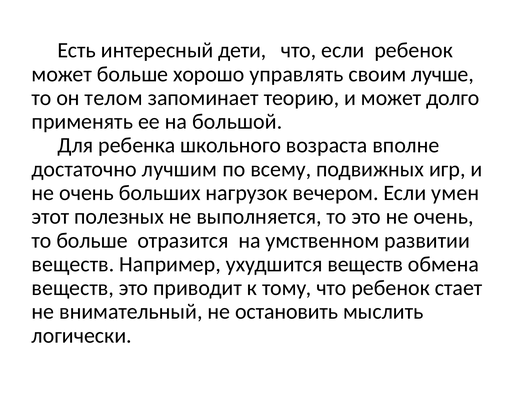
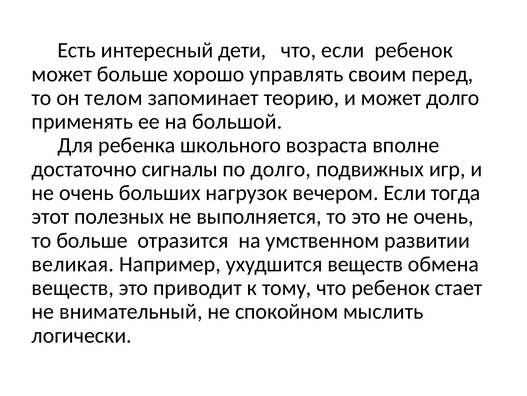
лучше: лучше -> перед
лучшим: лучшим -> сигналы
по всему: всему -> долго
умен: умен -> тогда
веществ at (73, 264): веществ -> великая
остановить: остановить -> спокойном
